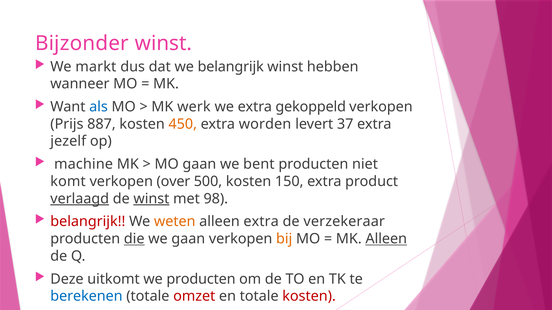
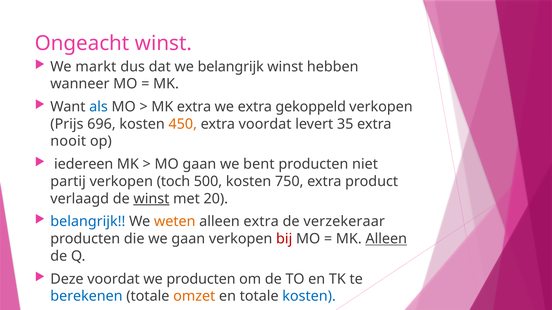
Bijzonder: Bijzonder -> Ongeacht
MK werk: werk -> extra
887: 887 -> 696
extra worden: worden -> voordat
37: 37 -> 35
jezelf: jezelf -> nooit
machine: machine -> iedereen
komt: komt -> partij
over: over -> toch
150: 150 -> 750
verlaagd underline: present -> none
98: 98 -> 20
belangrijk at (88, 222) colour: red -> blue
die underline: present -> none
bij colour: orange -> red
Deze uitkomt: uitkomt -> voordat
omzet colour: red -> orange
kosten at (309, 297) colour: red -> blue
